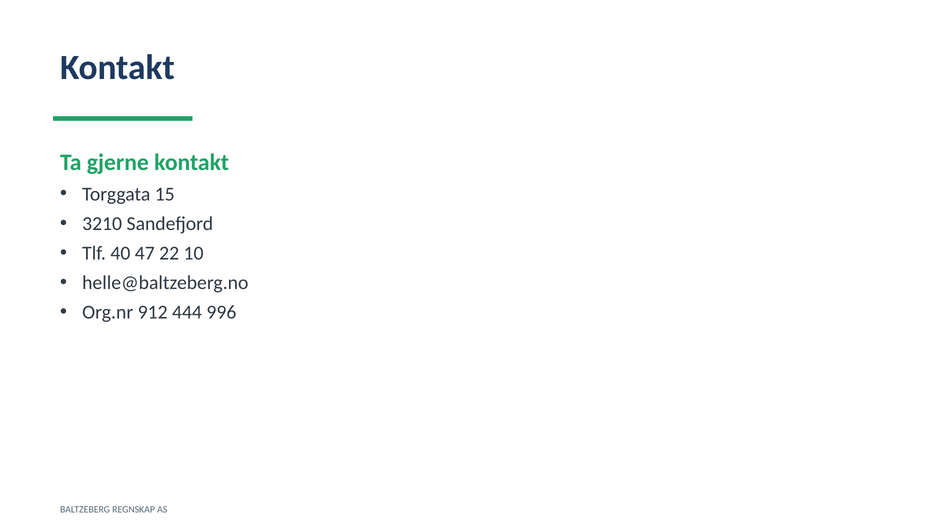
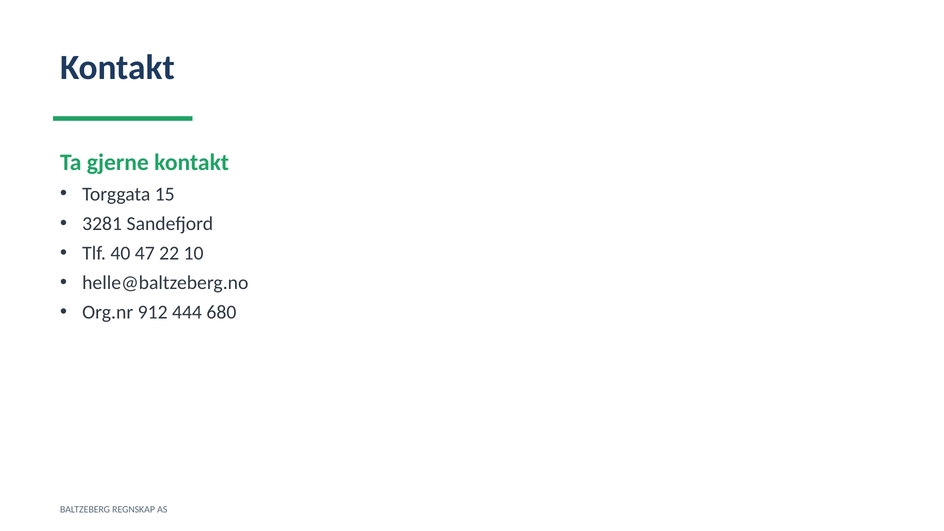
3210: 3210 -> 3281
996: 996 -> 680
